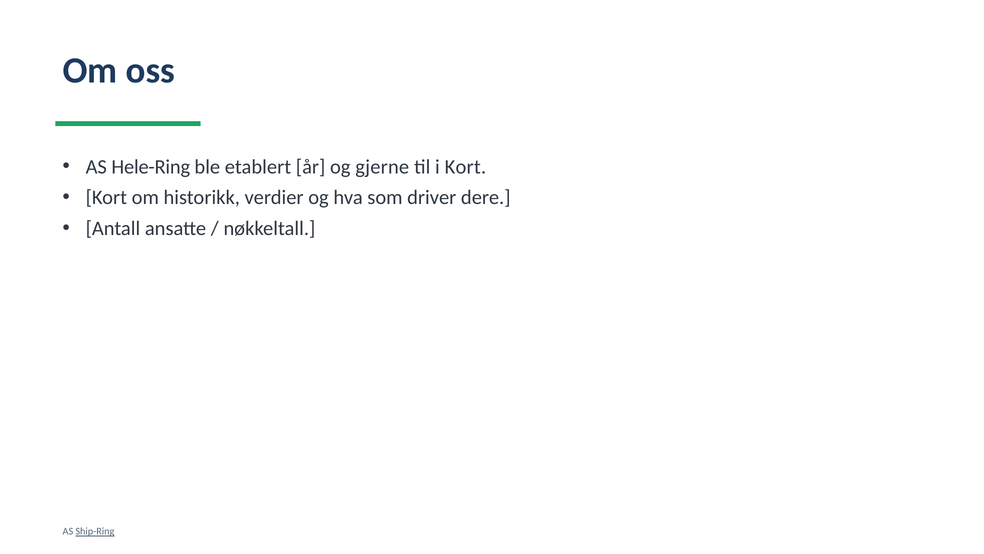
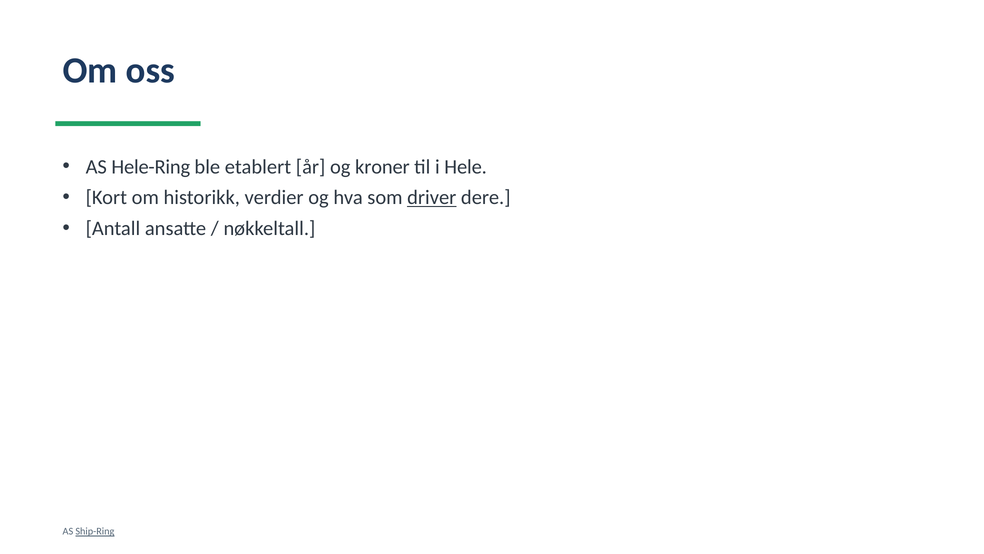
gjerne: gjerne -> kroner
i Kort: Kort -> Hele
driver underline: none -> present
